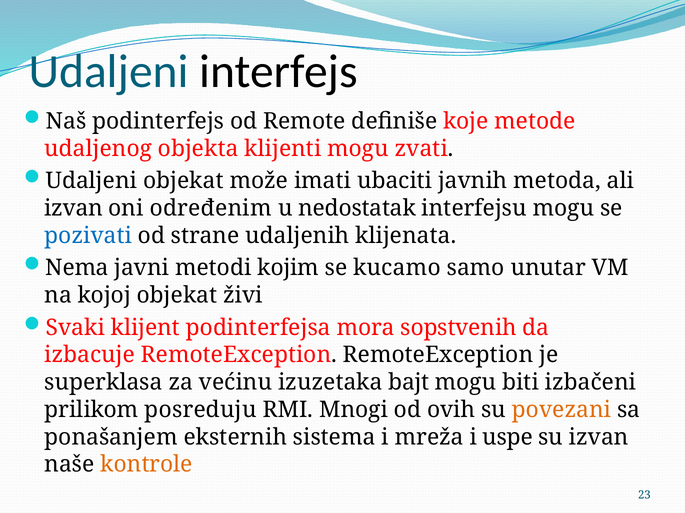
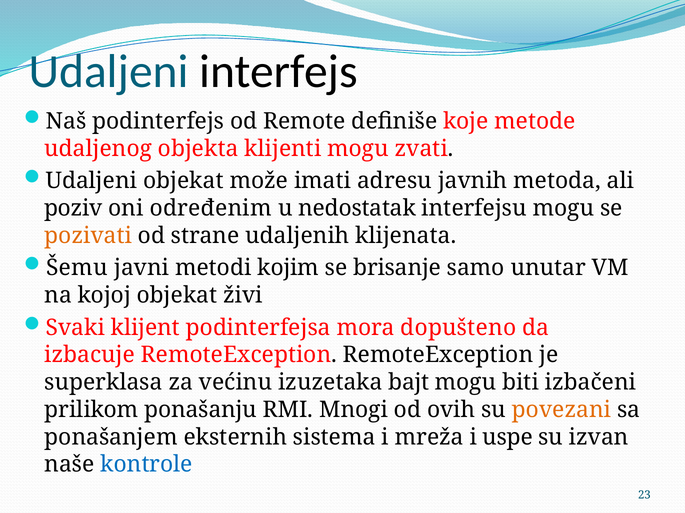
ubaciti: ubaciti -> adresu
izvan at (73, 209): izvan -> poziv
pozivati colour: blue -> orange
Nema: Nema -> Šemu
kucamo: kucamo -> brisanje
sopstvenih: sopstvenih -> dopušteno
posreduju: posreduju -> ponašanju
kontrole colour: orange -> blue
